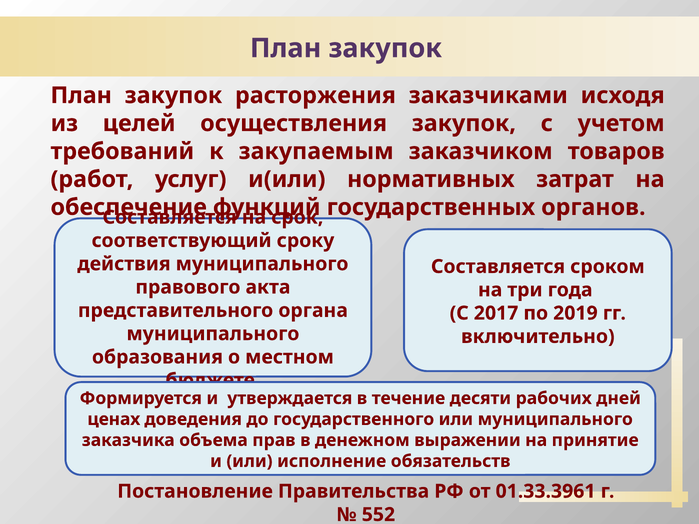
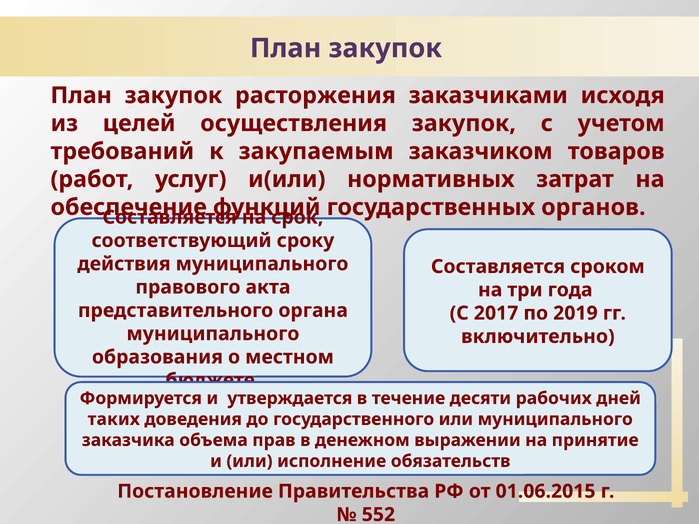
ценах: ценах -> таких
01.33.3961: 01.33.3961 -> 01.06.2015
